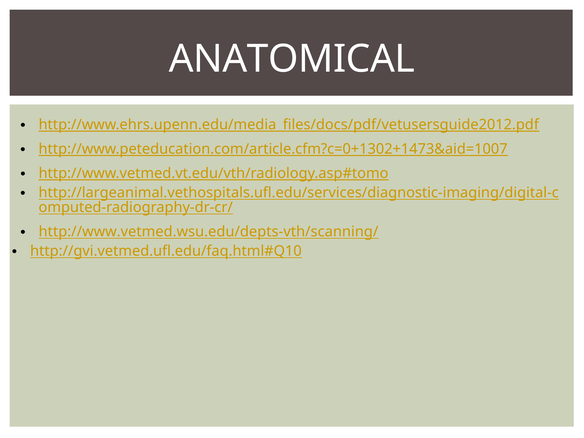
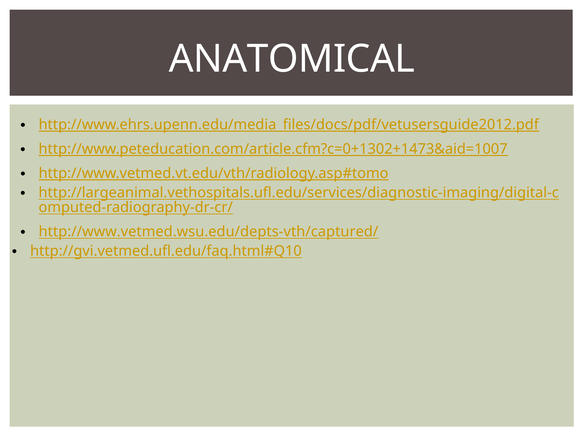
http://www.vetmed.wsu.edu/depts-vth/scanning/: http://www.vetmed.wsu.edu/depts-vth/scanning/ -> http://www.vetmed.wsu.edu/depts-vth/captured/
